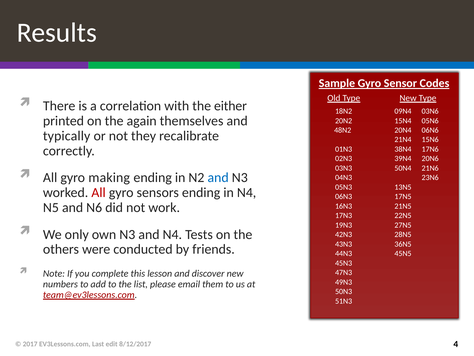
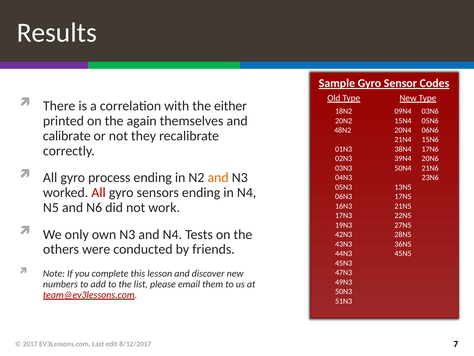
typically: typically -> calibrate
making: making -> process
and at (218, 177) colour: blue -> orange
4: 4 -> 7
